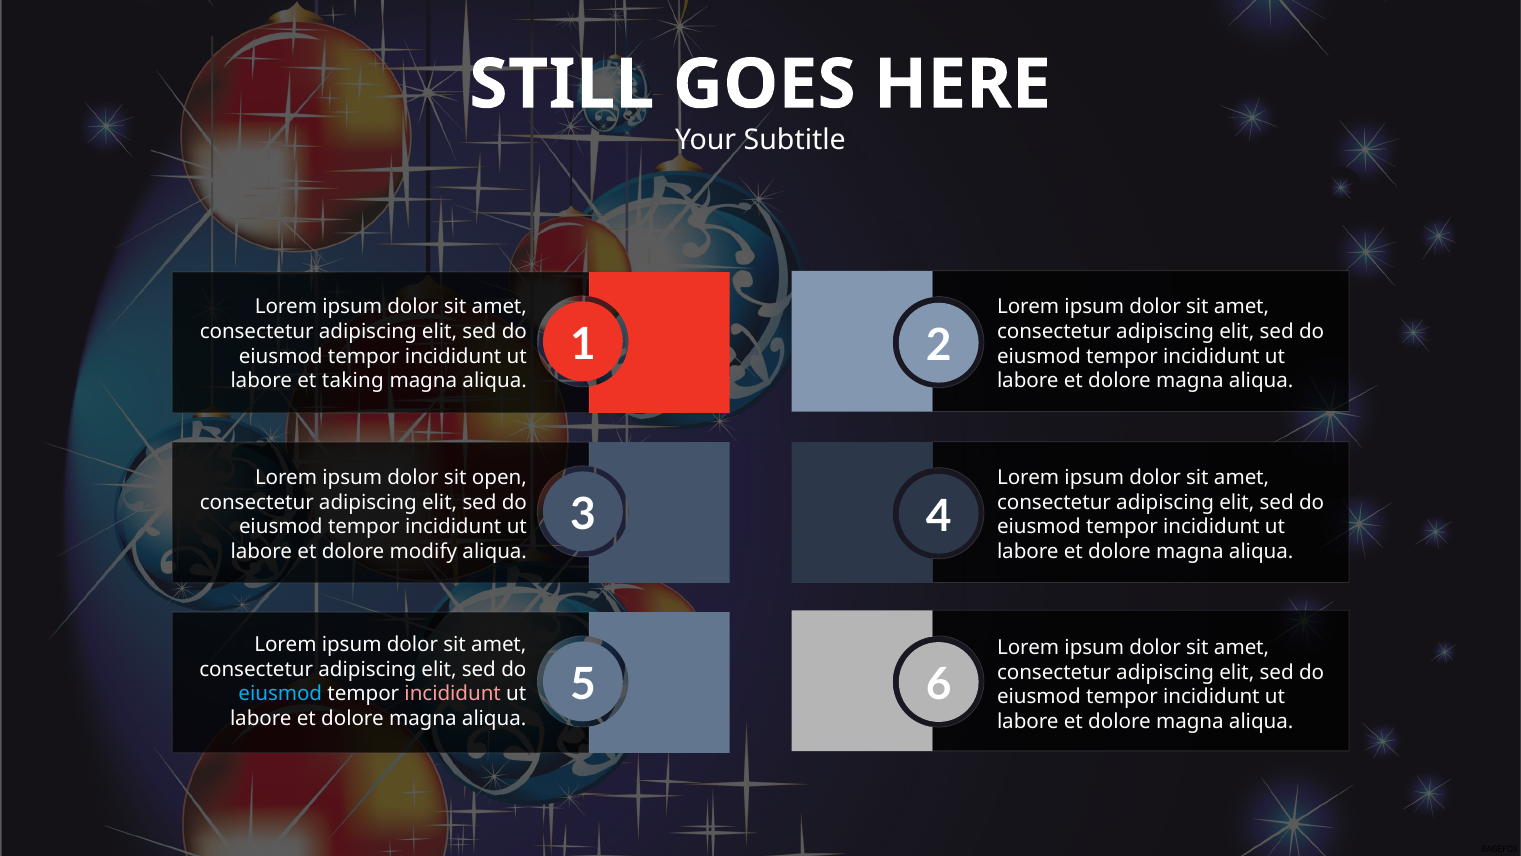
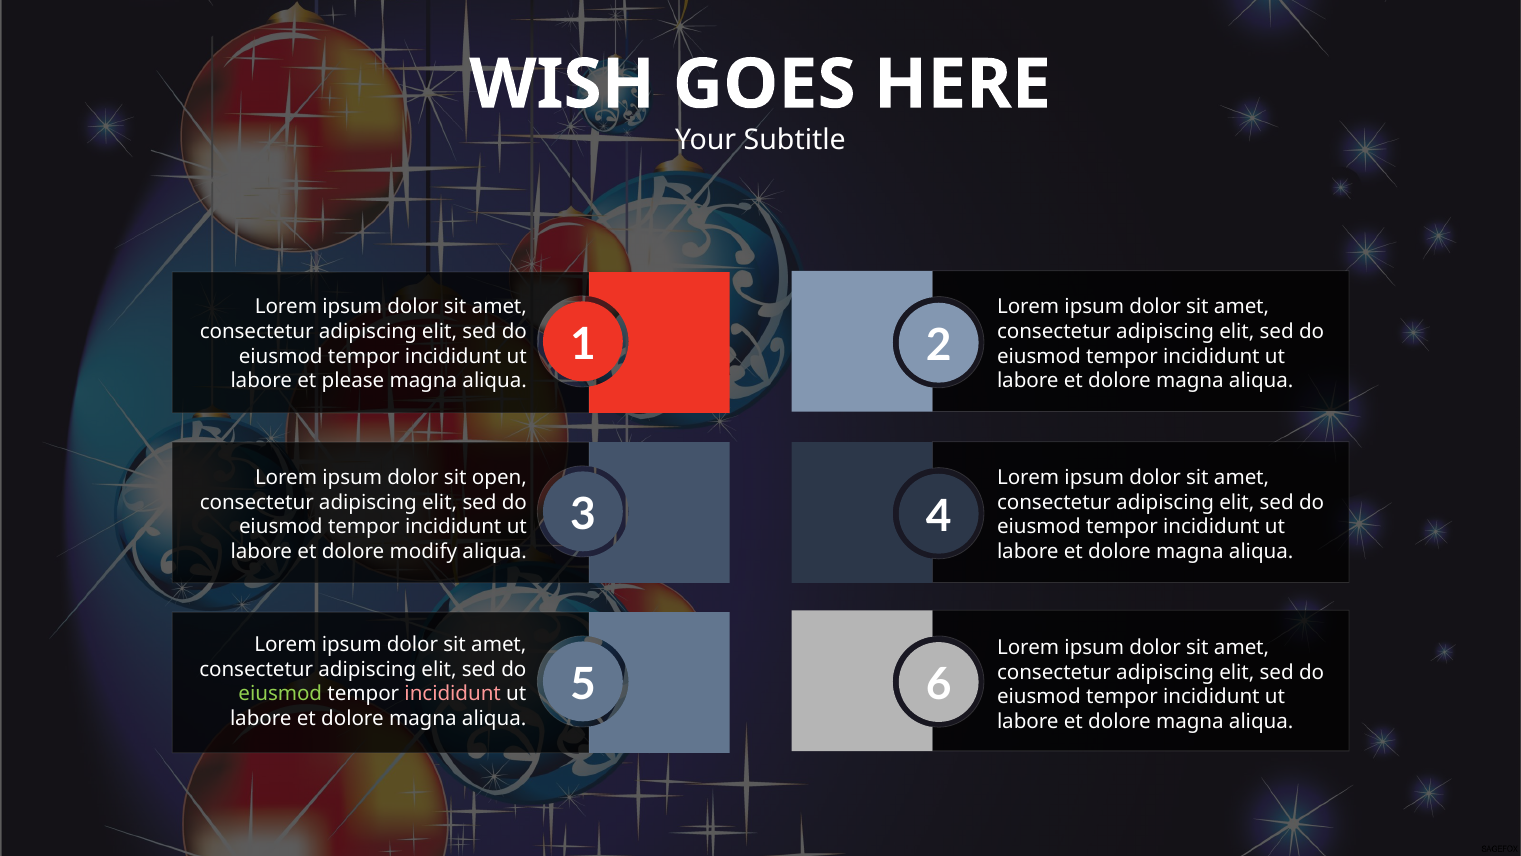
STILL: STILL -> WISH
taking: taking -> please
eiusmod at (280, 694) colour: light blue -> light green
